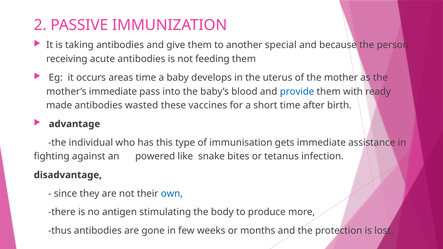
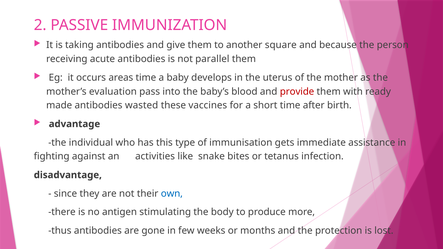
special: special -> square
feeding: feeding -> parallel
mother’s immediate: immediate -> evaluation
provide colour: blue -> red
powered: powered -> activities
